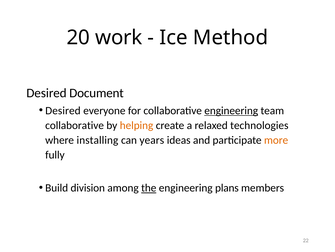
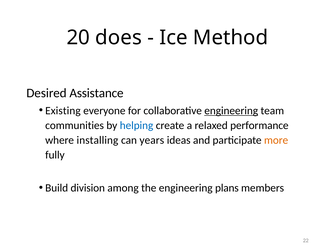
work: work -> does
Document: Document -> Assistance
Desired at (63, 110): Desired -> Existing
collaborative at (75, 125): collaborative -> communities
helping colour: orange -> blue
technologies: technologies -> performance
the underline: present -> none
